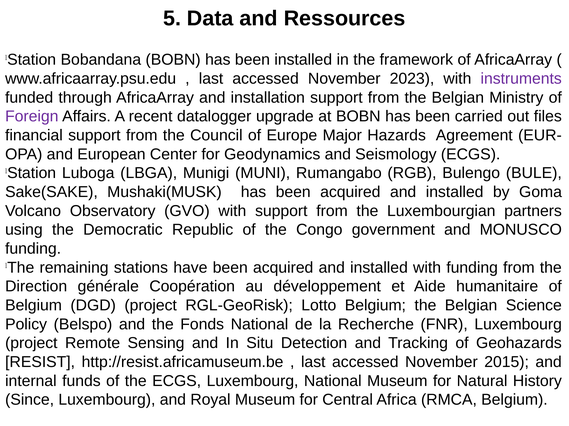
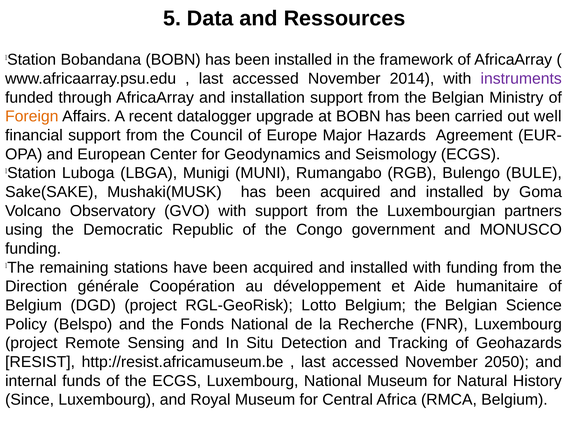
2023: 2023 -> 2014
Foreign colour: purple -> orange
files: files -> well
2015: 2015 -> 2050
